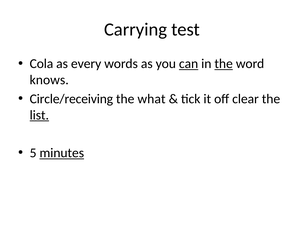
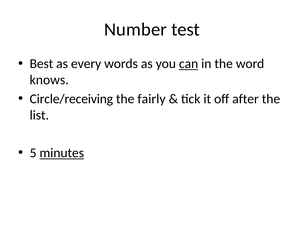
Carrying: Carrying -> Number
Cola: Cola -> Best
the at (224, 64) underline: present -> none
what: what -> fairly
clear: clear -> after
list underline: present -> none
